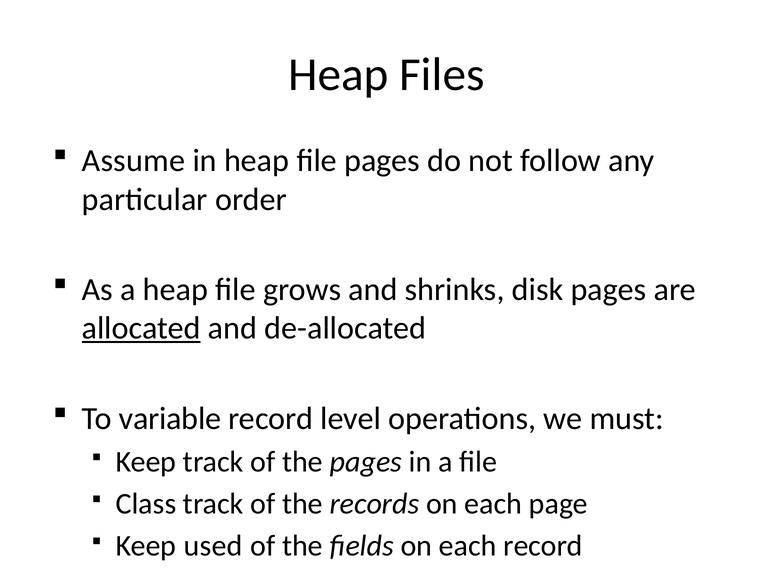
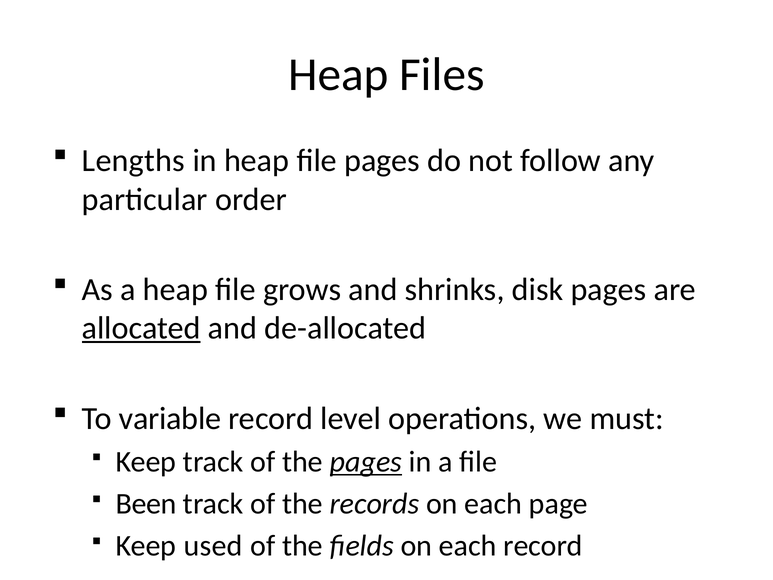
Assume: Assume -> Lengths
pages at (366, 462) underline: none -> present
Class: Class -> Been
